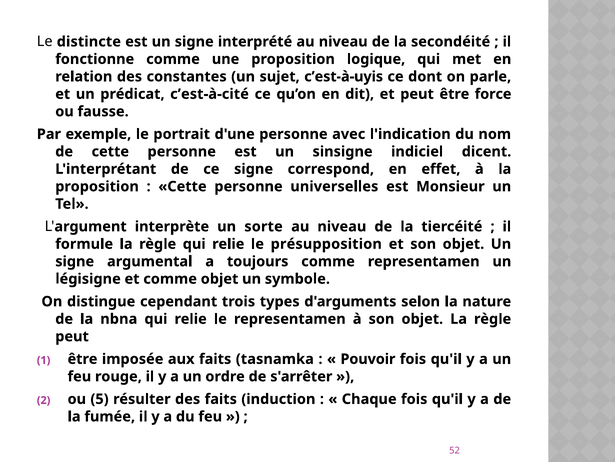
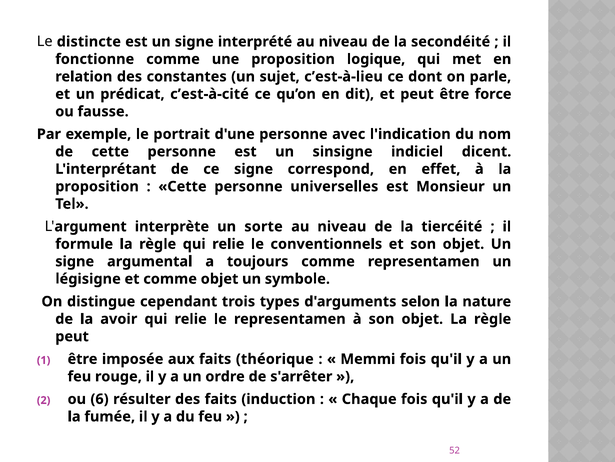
c’est-à-uyis: c’est-à-uyis -> c’est-à-lieu
présupposition: présupposition -> conventionnels
nbna: nbna -> avoir
tasnamka: tasnamka -> théorique
Pouvoir: Pouvoir -> Memmi
5: 5 -> 6
